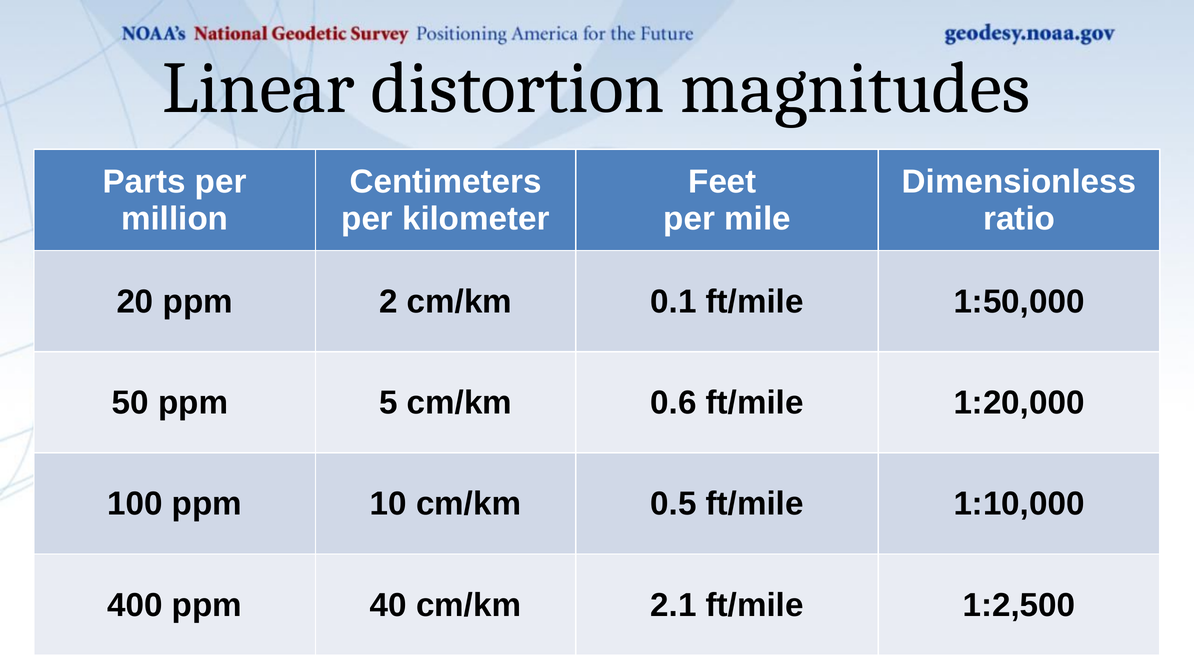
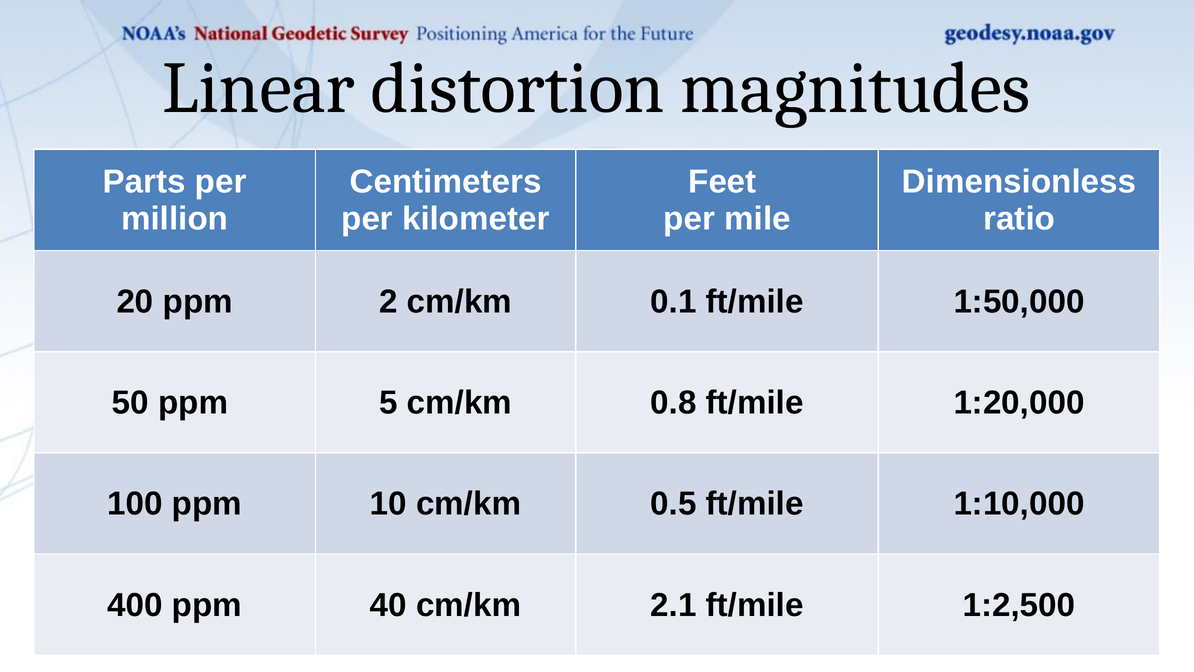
0.6: 0.6 -> 0.8
